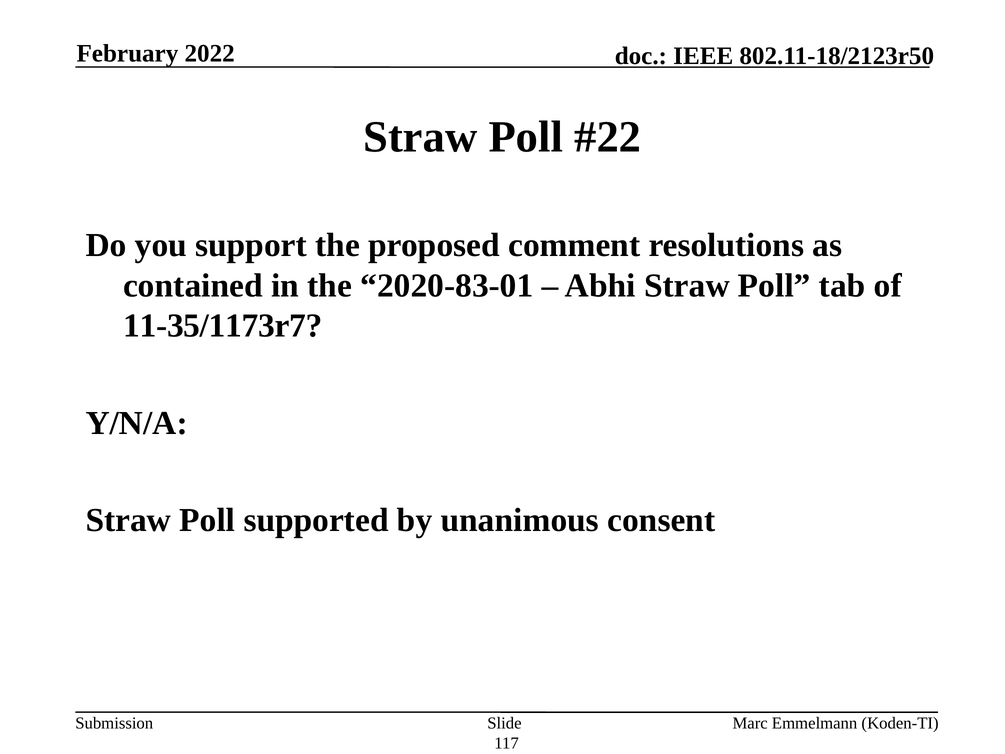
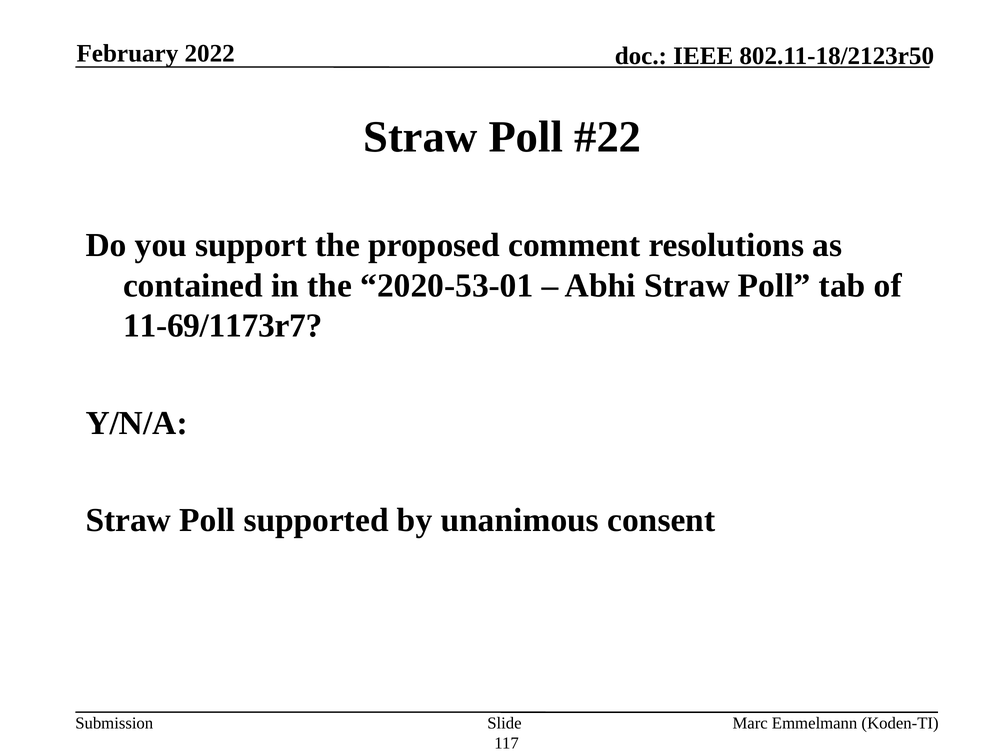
2020-83-01: 2020-83-01 -> 2020-53-01
11-35/1173r7: 11-35/1173r7 -> 11-69/1173r7
